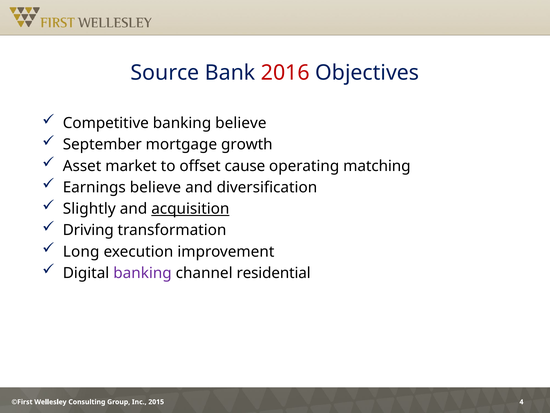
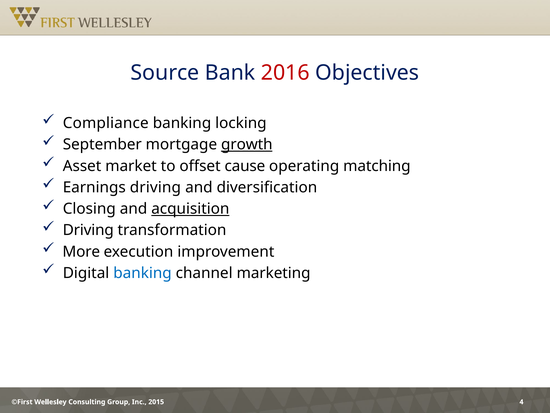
Competitive: Competitive -> Compliance
banking believe: believe -> locking
growth underline: none -> present
Earnings believe: believe -> driving
Slightly: Slightly -> Closing
Long: Long -> More
banking at (143, 273) colour: purple -> blue
residential: residential -> marketing
